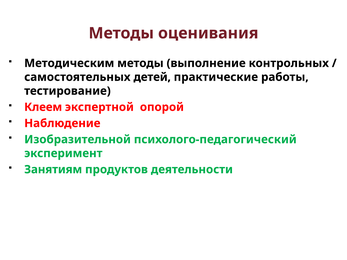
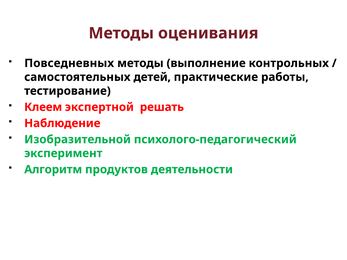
Методическим: Методическим -> Повседневных
опорой: опорой -> решать
Занятиям: Занятиям -> Алгоритм
